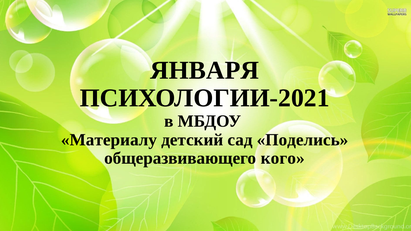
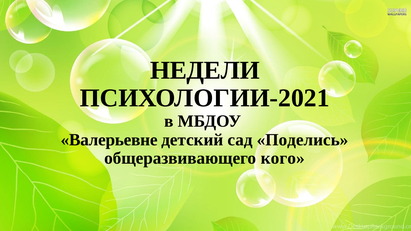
ЯНВАРЯ: ЯНВАРЯ -> НЕДЕЛИ
Материалу: Материалу -> Валерьевне
